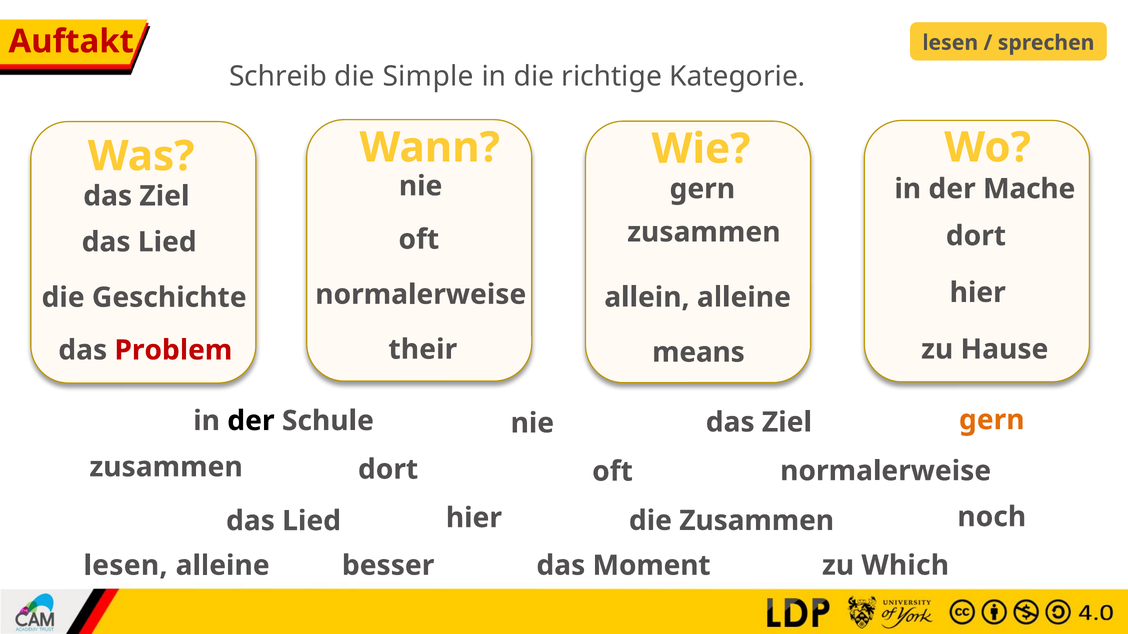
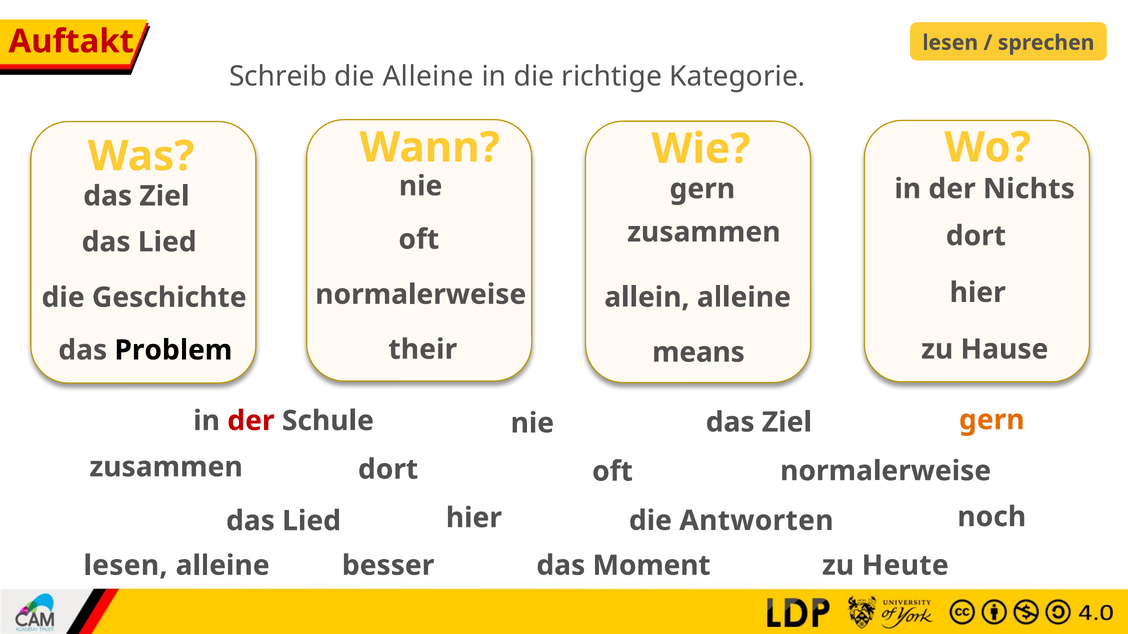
die Simple: Simple -> Alleine
Mache: Mache -> Nichts
Problem colour: red -> black
der at (251, 421) colour: black -> red
die Zusammen: Zusammen -> Antworten
Which: Which -> Heute
